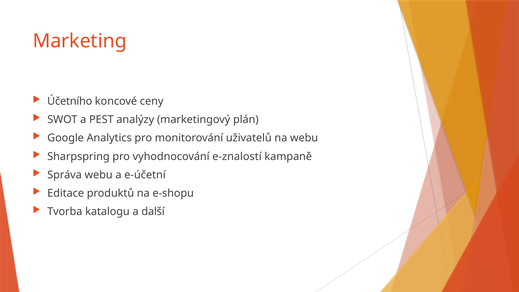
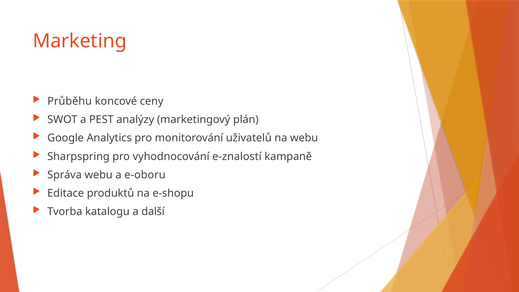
Účetního: Účetního -> Průběhu
e-účetní: e-účetní -> e-oboru
